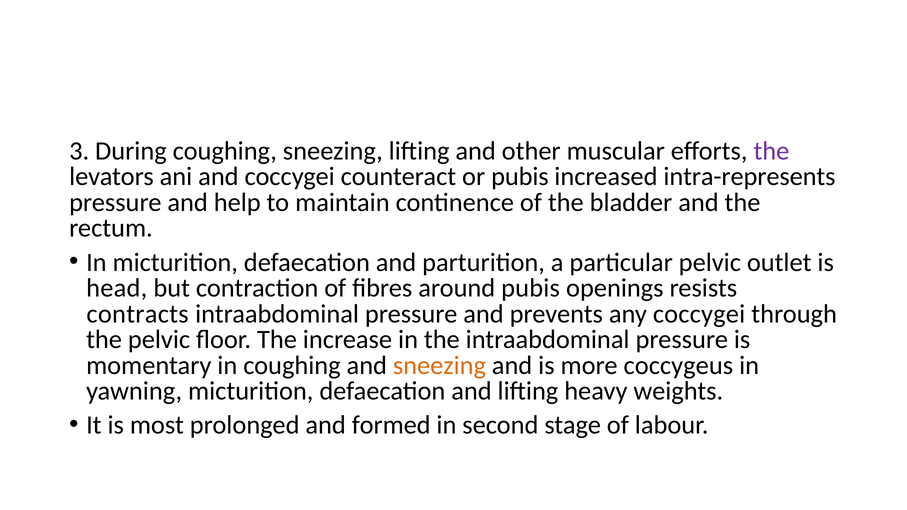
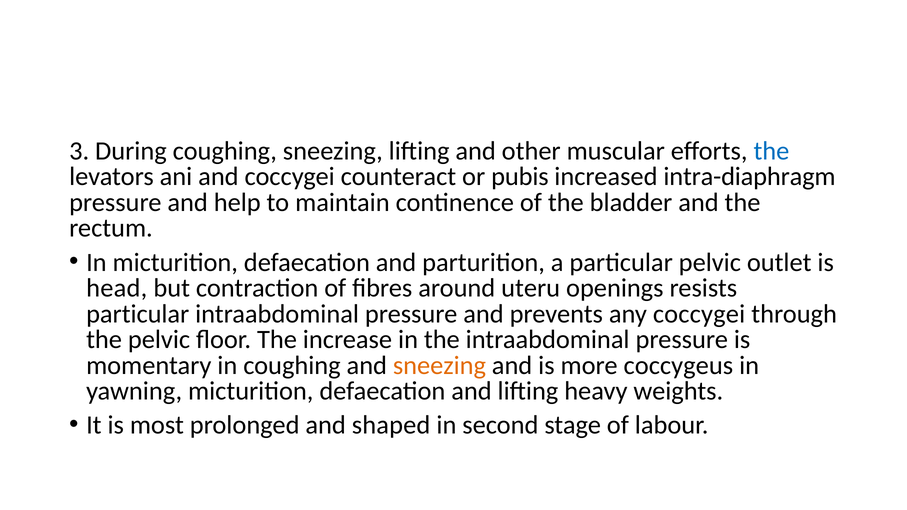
the at (771, 151) colour: purple -> blue
intra-represents: intra-represents -> intra-diaphragm
around pubis: pubis -> uteru
contracts at (138, 314): contracts -> particular
formed: formed -> shaped
